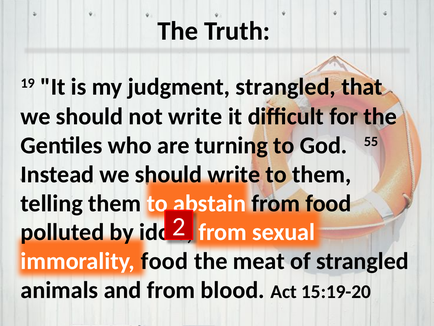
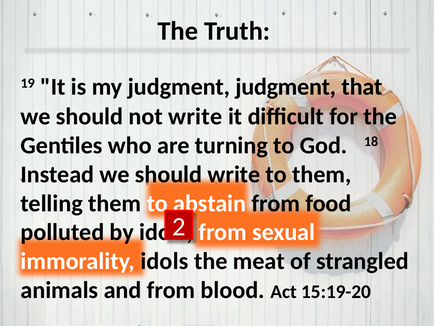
judgment strangled: strangled -> judgment
55: 55 -> 18
immorality food: food -> idols
